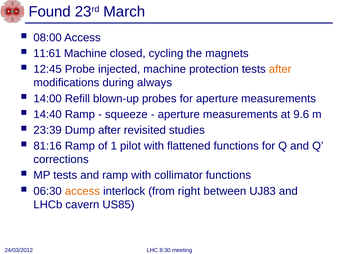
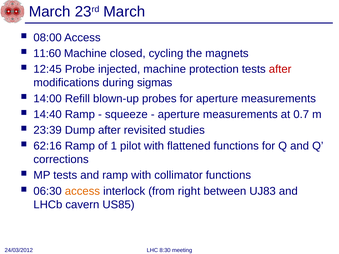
Found at (50, 12): Found -> March
11:61: 11:61 -> 11:60
after at (280, 69) colour: orange -> red
always: always -> sigmas
9.6: 9.6 -> 0.7
81:16: 81:16 -> 62:16
